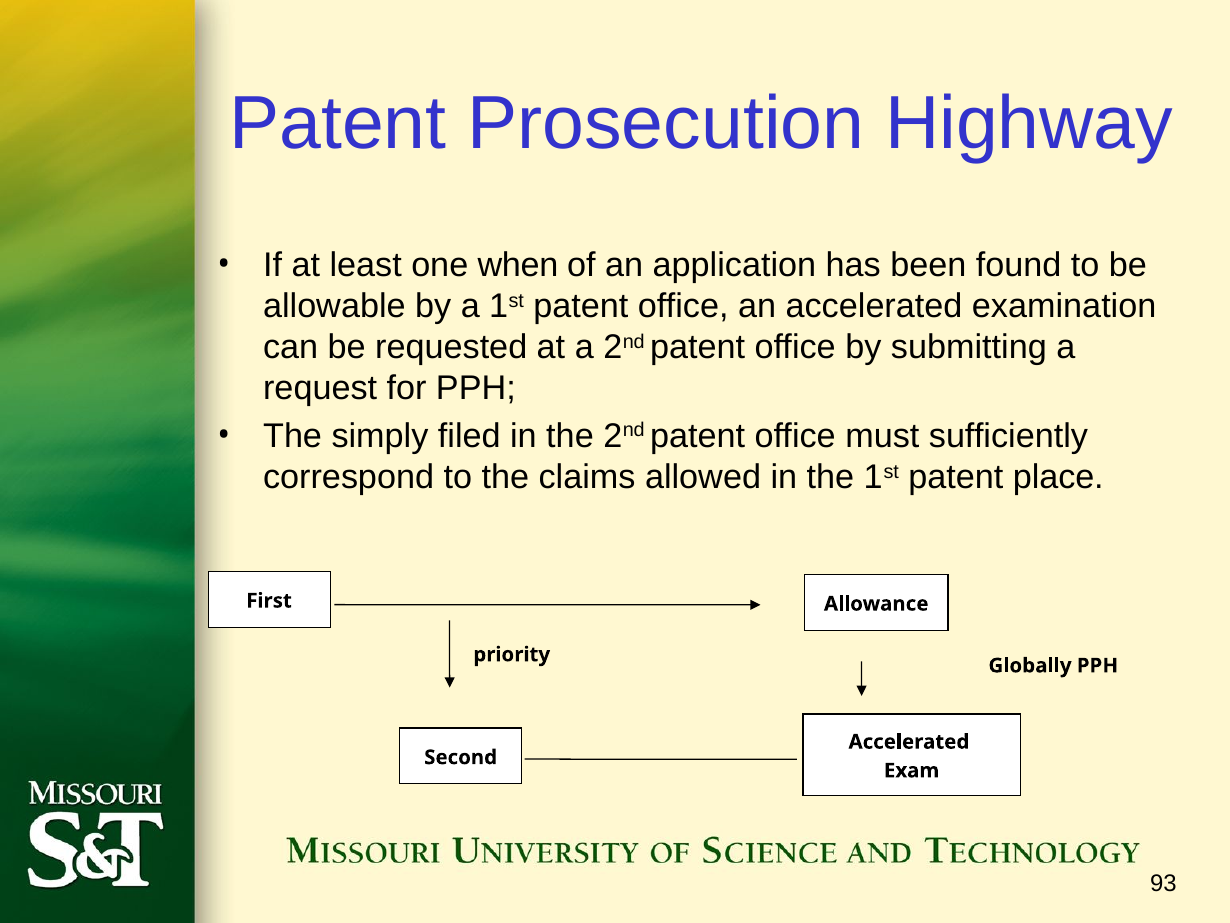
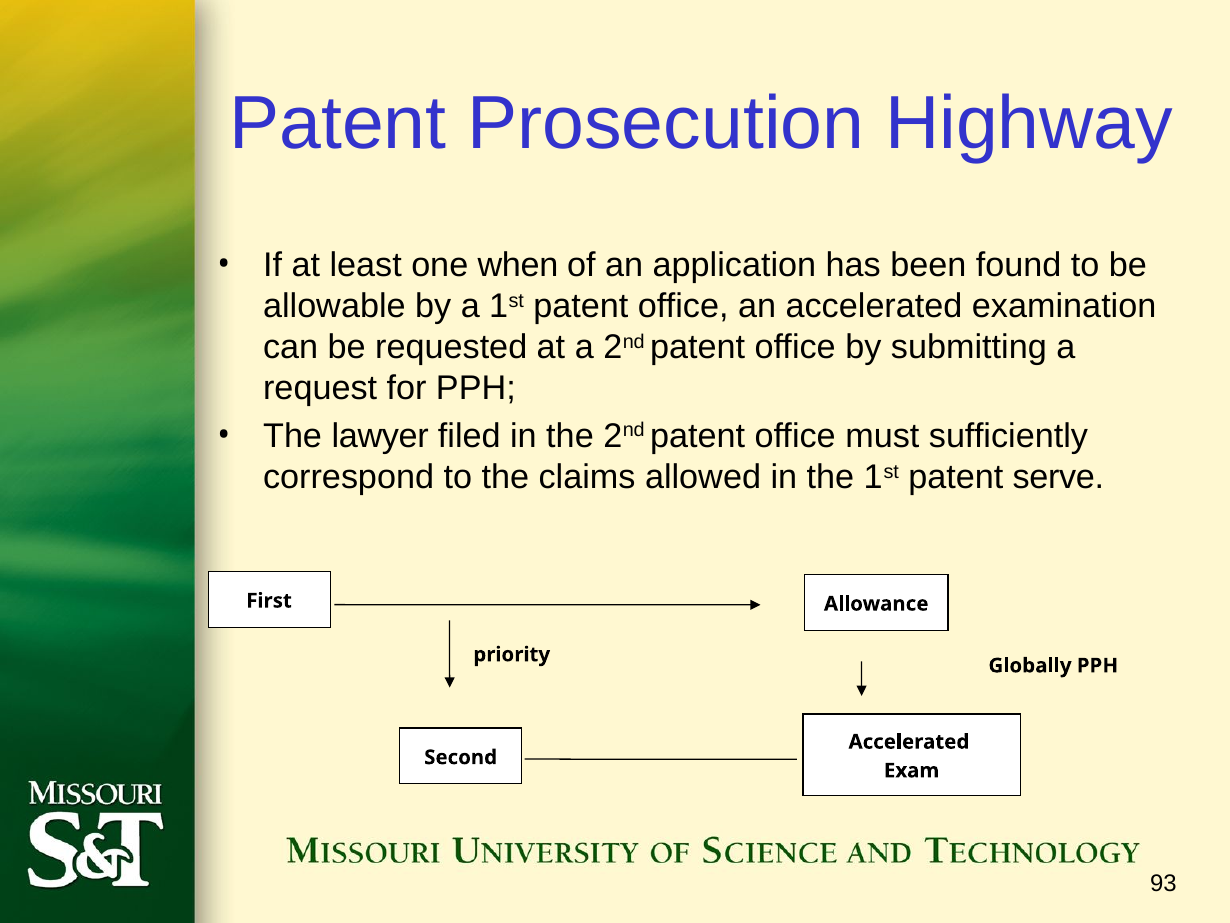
simply: simply -> lawyer
place: place -> serve
